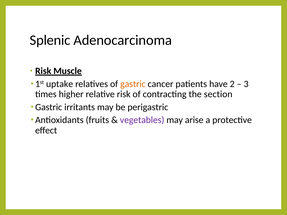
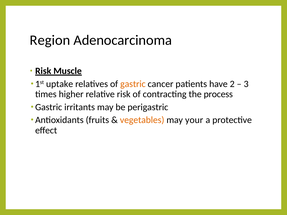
Splenic: Splenic -> Region
section: section -> process
vegetables colour: purple -> orange
arise: arise -> your
